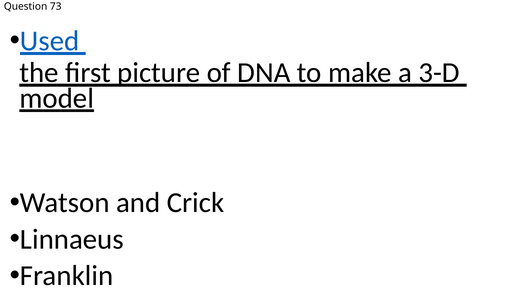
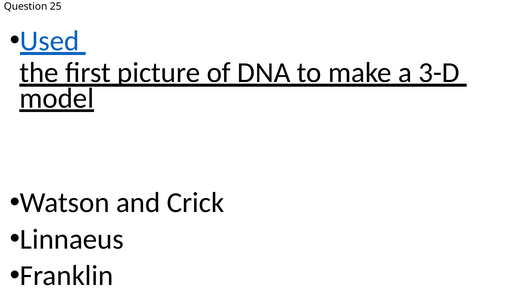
73: 73 -> 25
